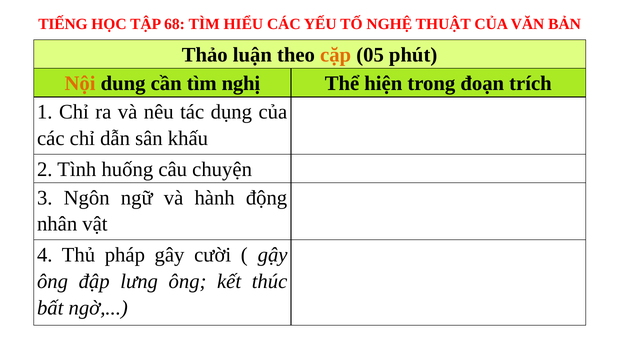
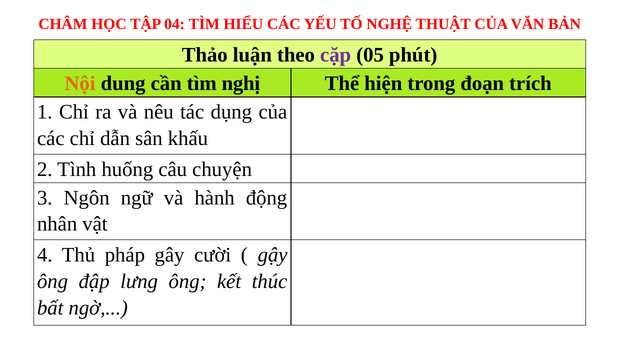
TIẾNG: TIẾNG -> CHÂM
68: 68 -> 04
cặp colour: orange -> purple
